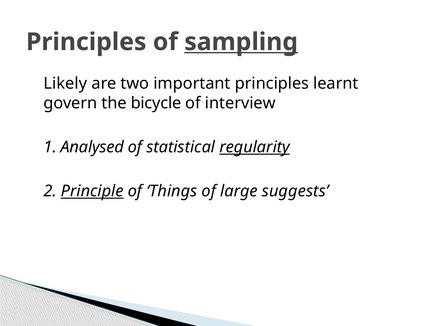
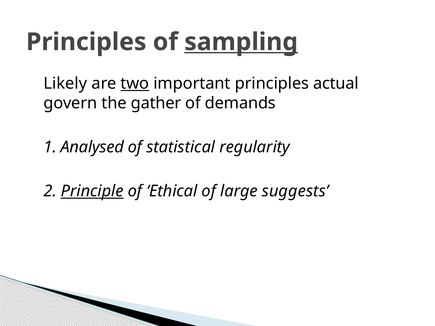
two underline: none -> present
learnt: learnt -> actual
bicycle: bicycle -> gather
interview: interview -> demands
regularity underline: present -> none
Things: Things -> Ethical
